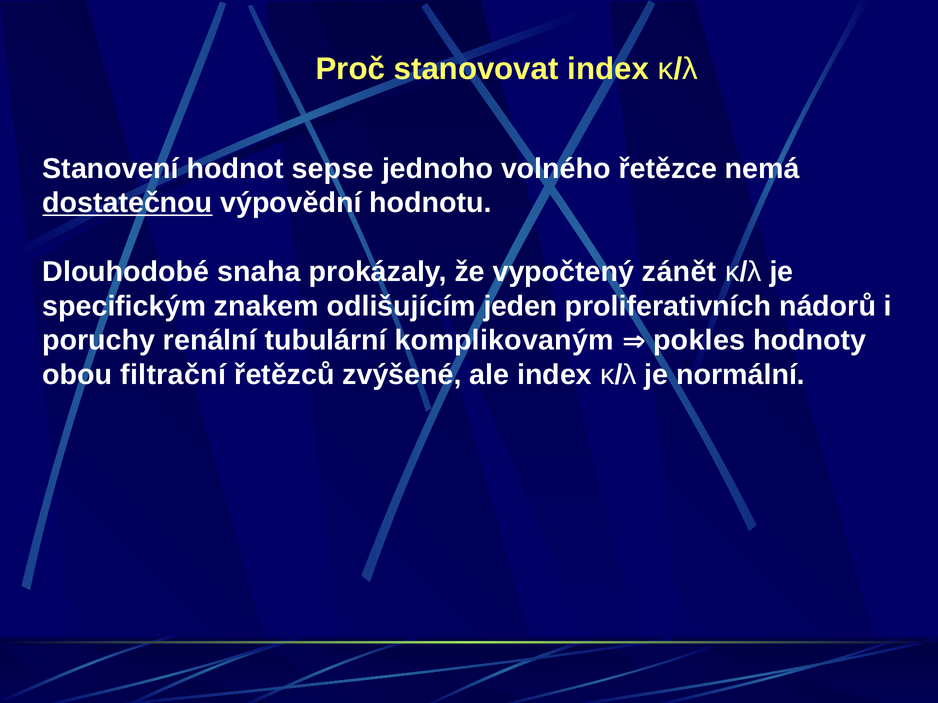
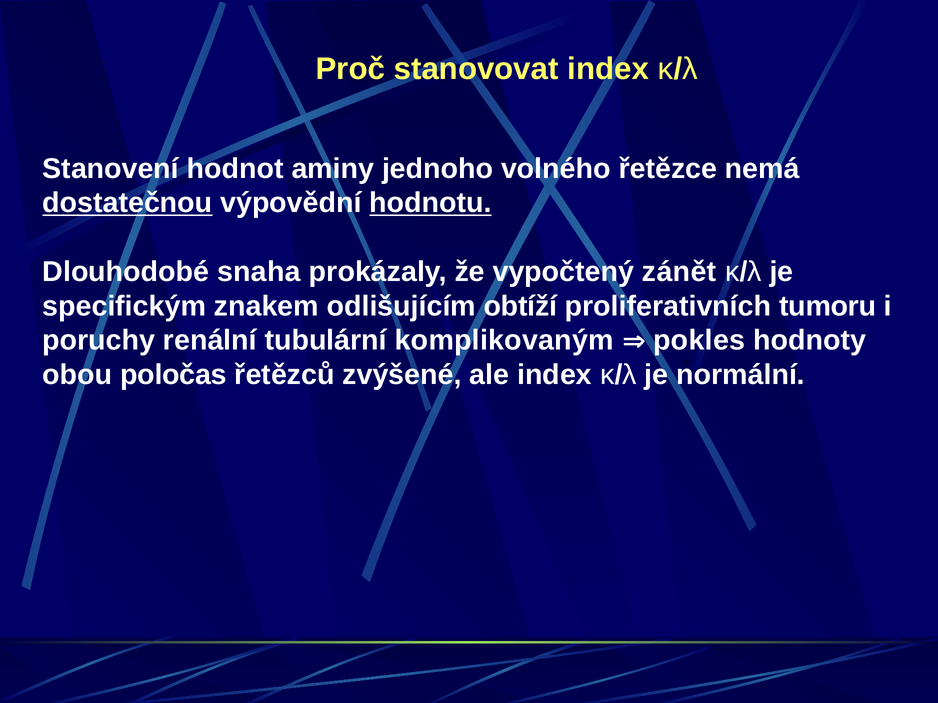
sepse: sepse -> aminy
hodnotu underline: none -> present
jeden: jeden -> obtíží
nádorů: nádorů -> tumoru
filtrační: filtrační -> poločas
